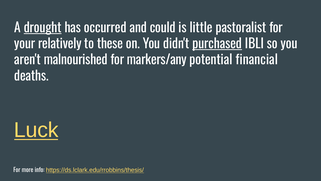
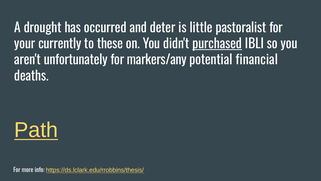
drought underline: present -> none
could: could -> deter
relatively: relatively -> currently
malnourished: malnourished -> unfortunately
Luck: Luck -> Path
